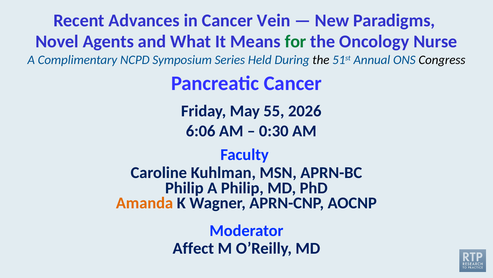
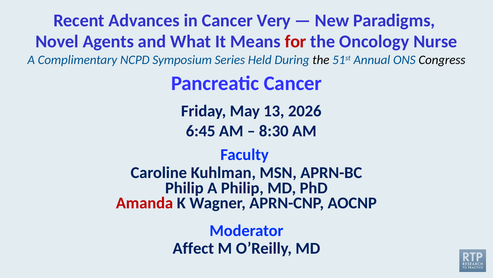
Vein: Vein -> Very
for colour: green -> red
55: 55 -> 13
6:06: 6:06 -> 6:45
0:30: 0:30 -> 8:30
Amanda colour: orange -> red
